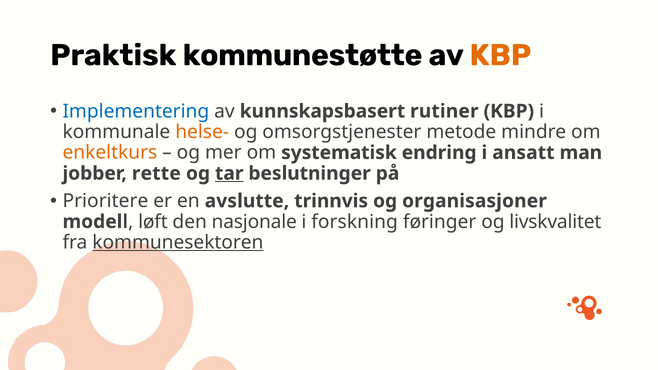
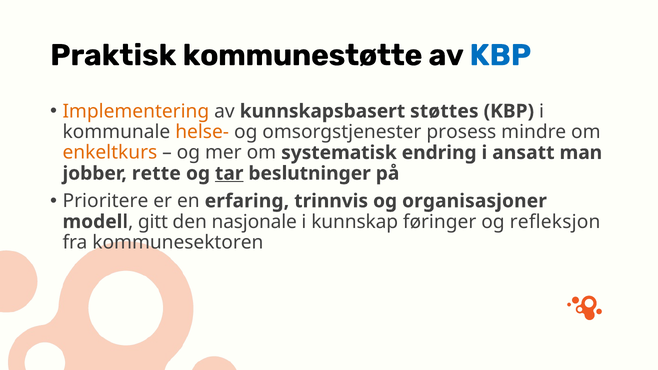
KBP at (500, 55) colour: orange -> blue
Implementering colour: blue -> orange
rutiner: rutiner -> støttes
metode: metode -> prosess
avslutte: avslutte -> erfaring
løft: løft -> gitt
forskning: forskning -> kunnskap
livskvalitet: livskvalitet -> refleksjon
kommunesektoren underline: present -> none
